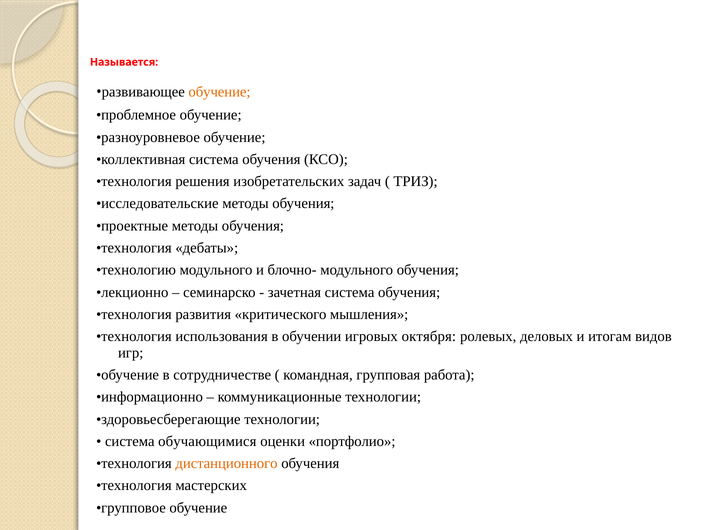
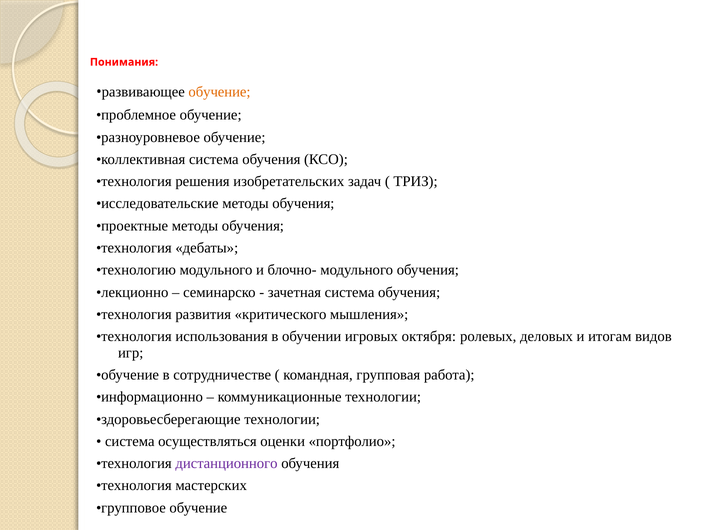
Называется: Называется -> Понимания
обучающимися: обучающимися -> осуществляться
дистанционного colour: orange -> purple
